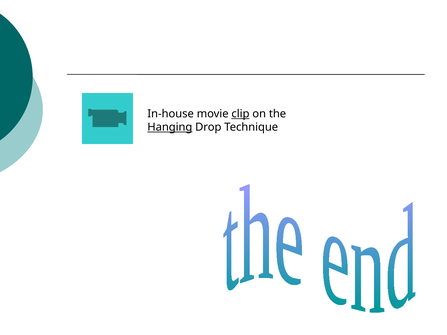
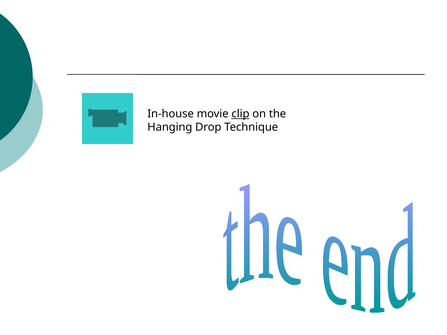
Hanging underline: present -> none
